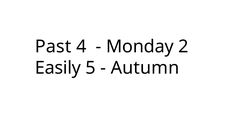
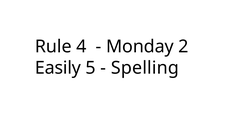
Past: Past -> Rule
Autumn: Autumn -> Spelling
